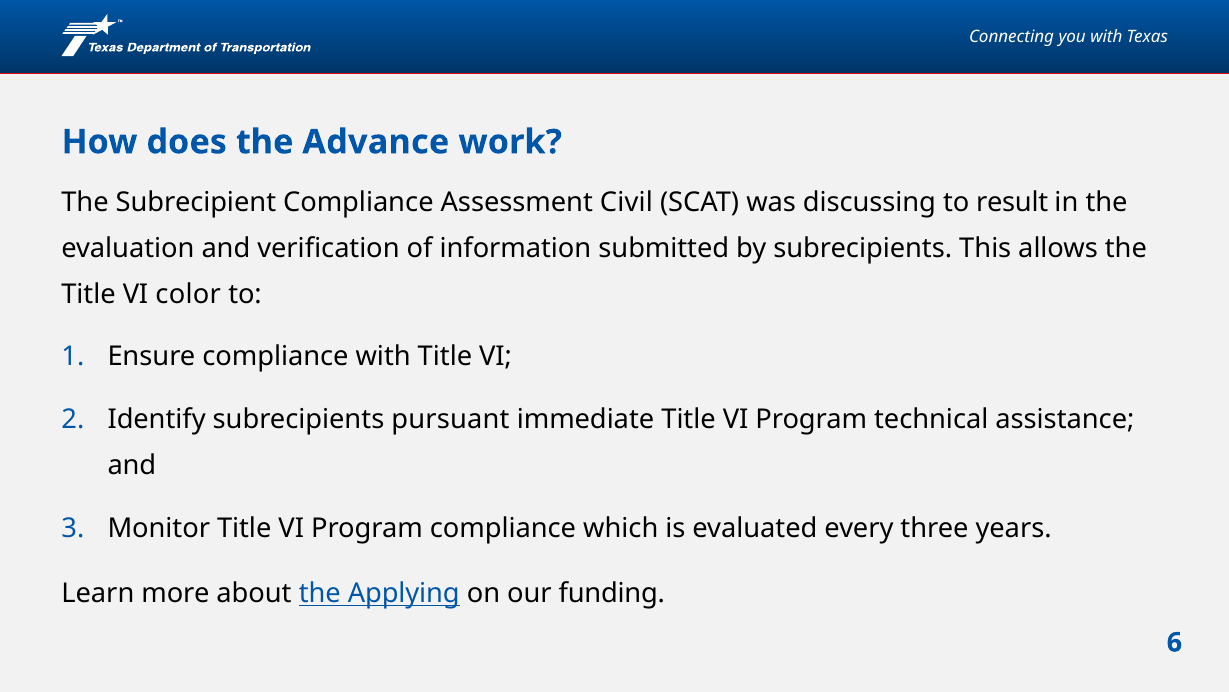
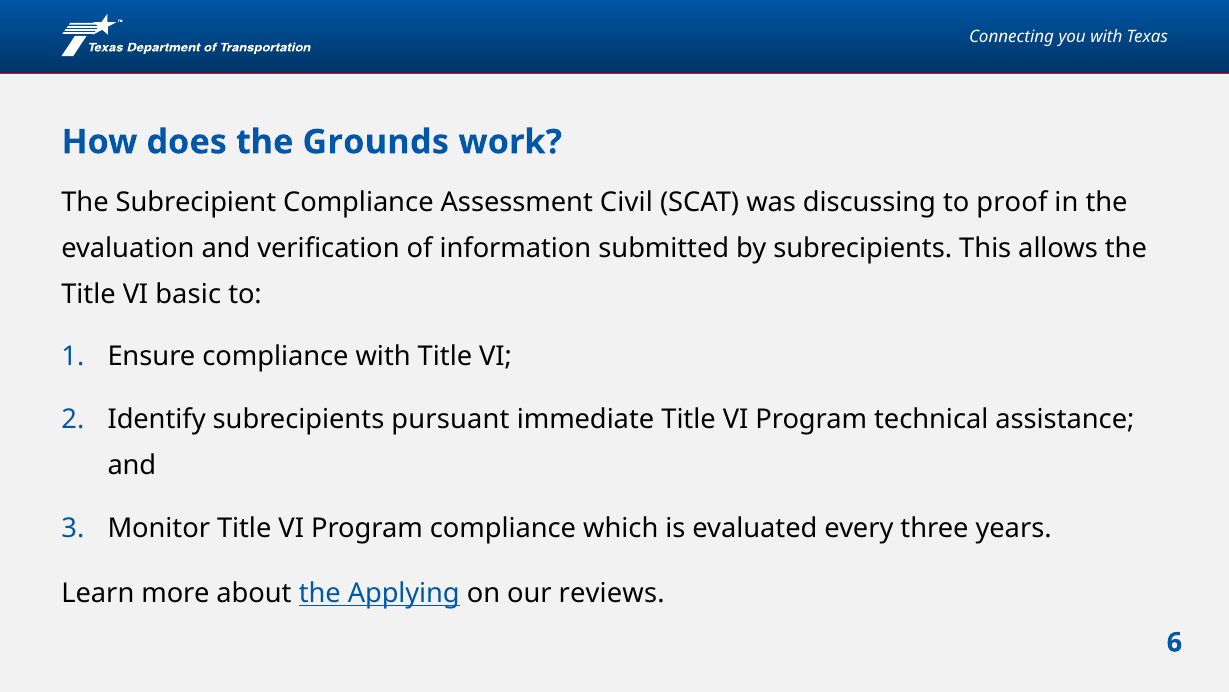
Advance: Advance -> Grounds
result: result -> proof
VI color: color -> basic
funding: funding -> reviews
